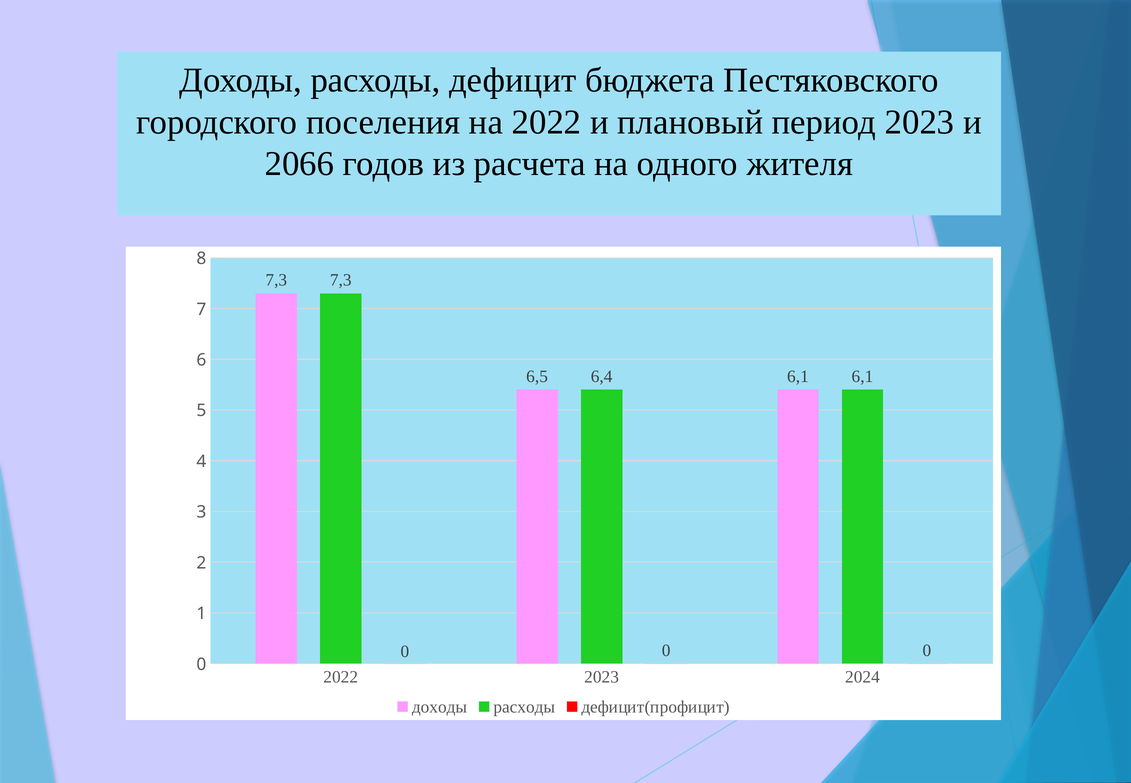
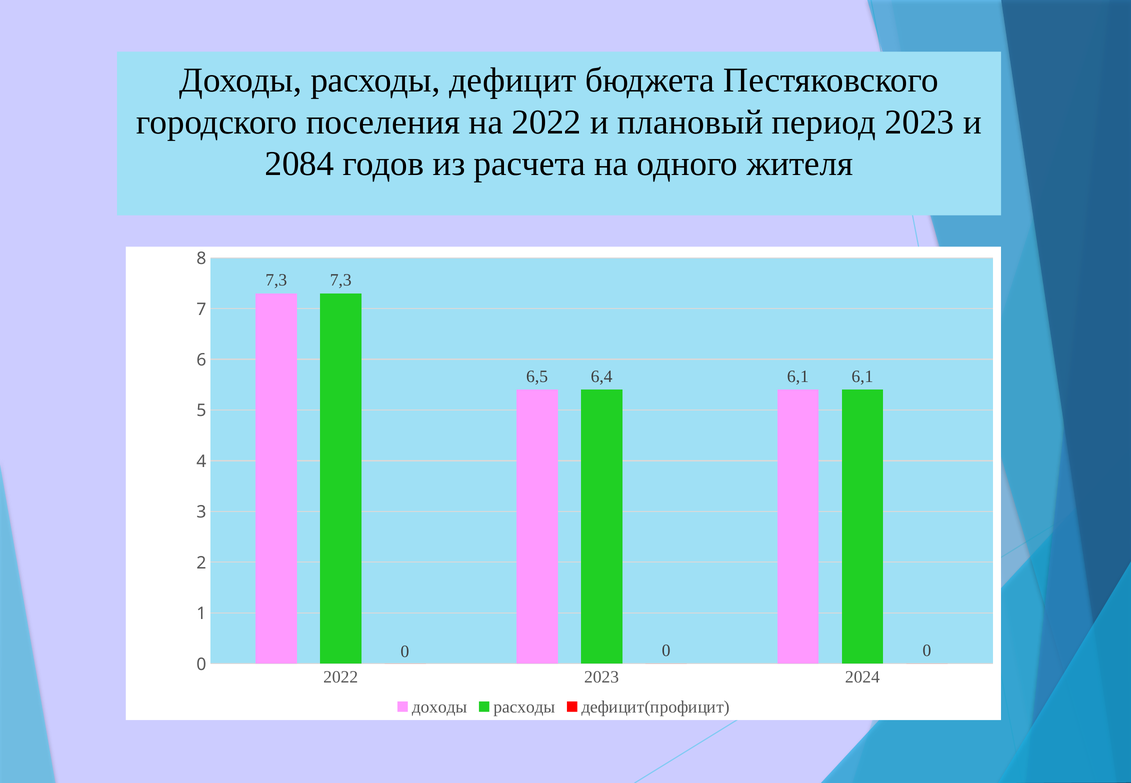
2066: 2066 -> 2084
